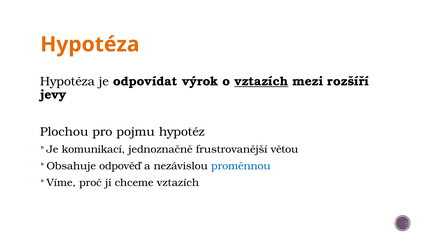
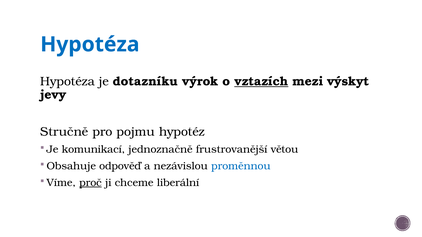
Hypotéza at (90, 44) colour: orange -> blue
odpovídat: odpovídat -> dotazníku
rozšíří: rozšíří -> výskyt
Plochou: Plochou -> Stručně
proč underline: none -> present
chceme vztazích: vztazích -> liberální
